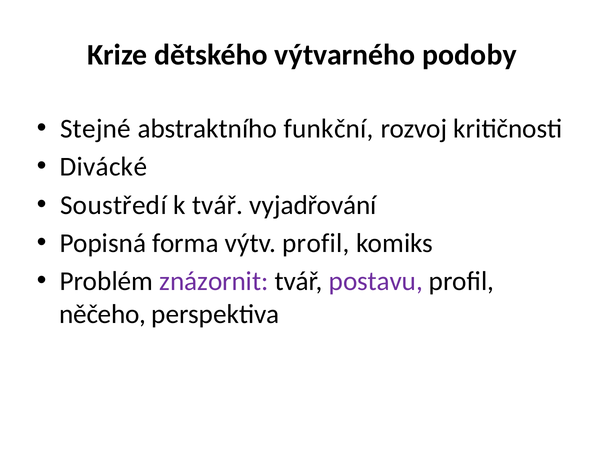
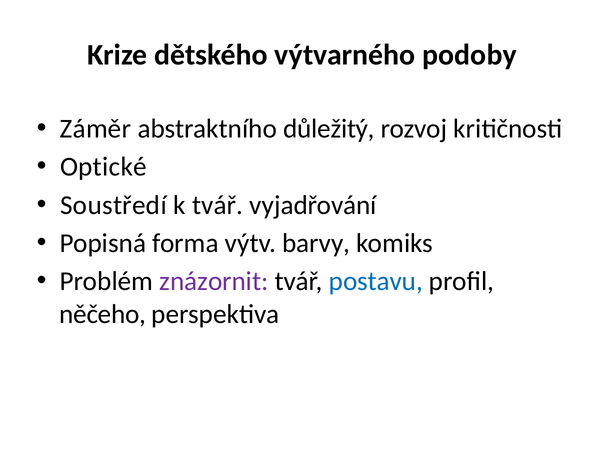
Stejné: Stejné -> Záměr
funkční: funkční -> důležitý
Divácké: Divácké -> Optické
výtv profil: profil -> barvy
postavu colour: purple -> blue
